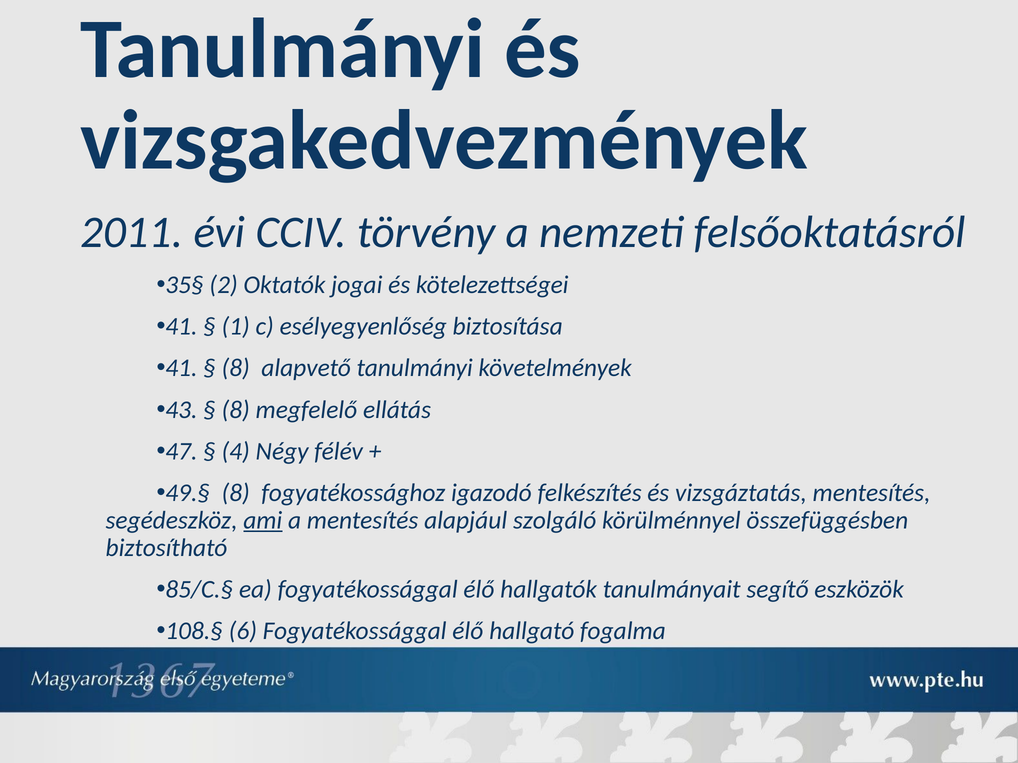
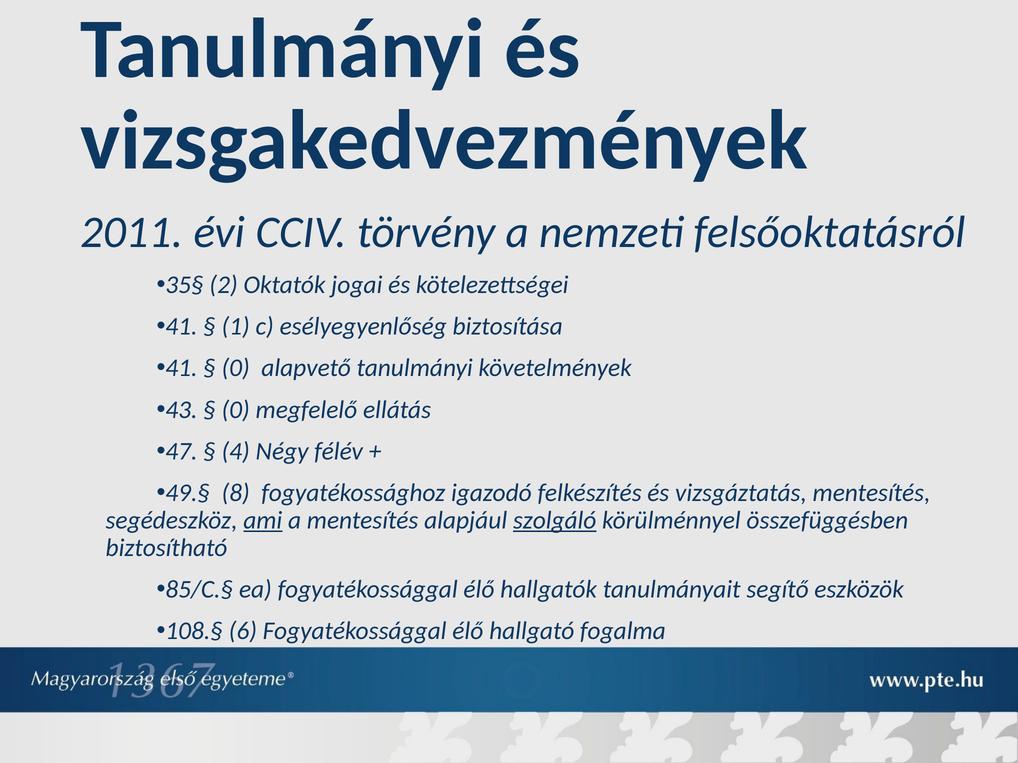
8 at (236, 368): 8 -> 0
8 at (236, 410): 8 -> 0
szolgáló underline: none -> present
